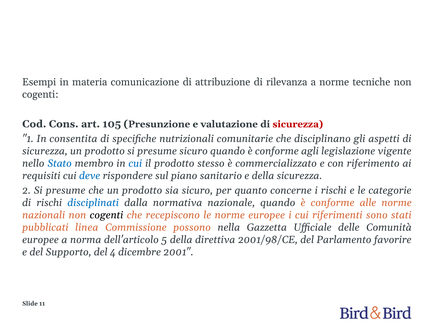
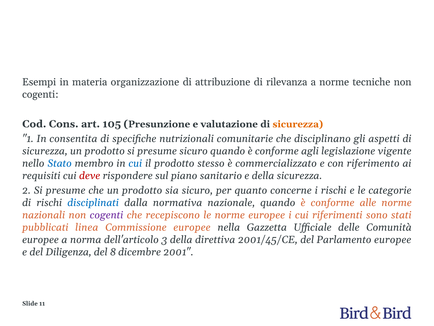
comunicazione: comunicazione -> organizzazione
sicurezza at (298, 124) colour: red -> orange
deve colour: blue -> red
cogenti at (107, 215) colour: black -> purple
Commissione possono: possono -> europee
5: 5 -> 3
2001/98/CE: 2001/98/CE -> 2001/45/CE
Parlamento favorire: favorire -> europee
Supporto: Supporto -> Diligenza
4: 4 -> 8
